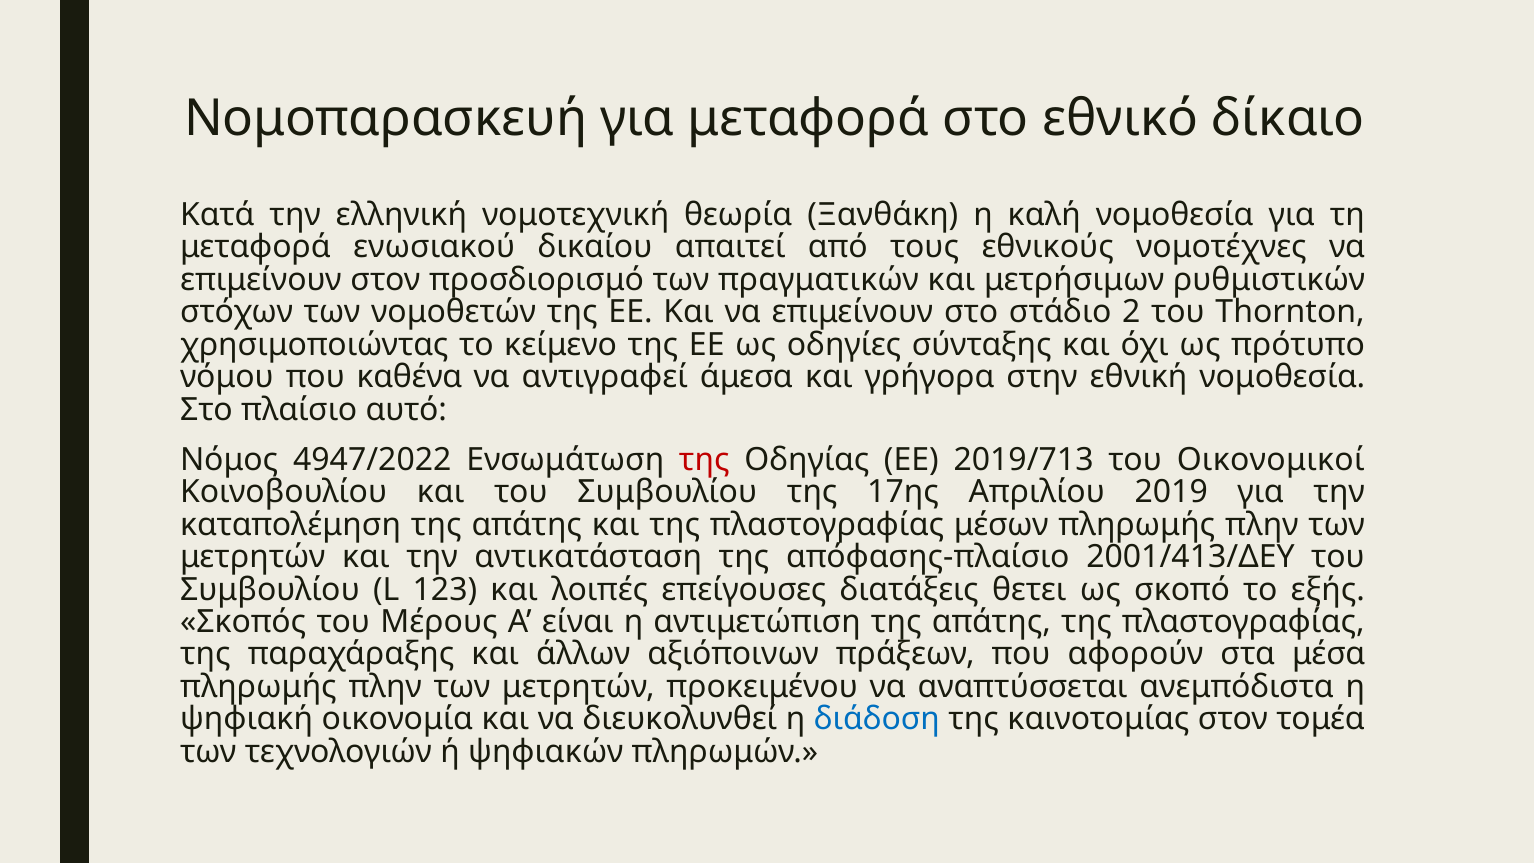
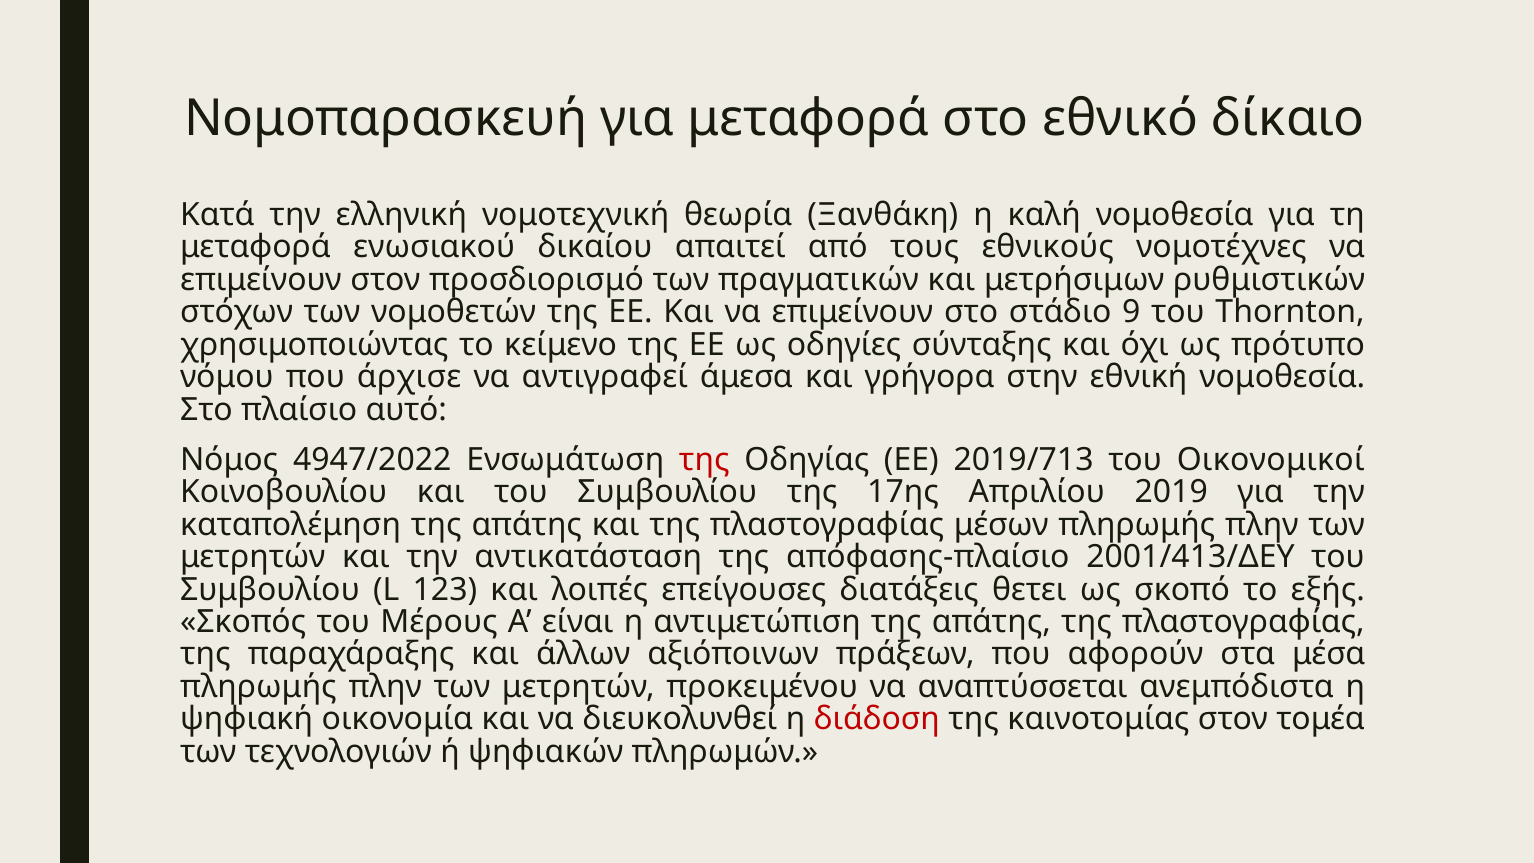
2: 2 -> 9
καθένα: καθένα -> άρχισε
διάδοση colour: blue -> red
